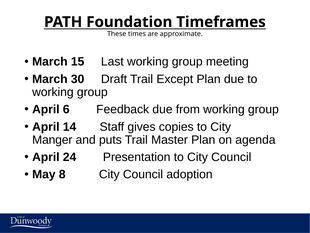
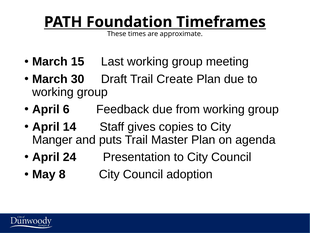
Except: Except -> Create
